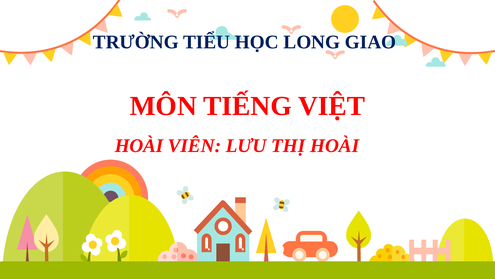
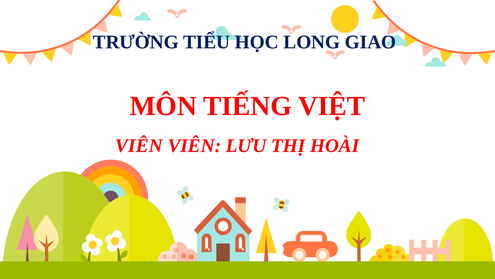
HOÀI at (139, 146): HOÀI -> VIÊN
